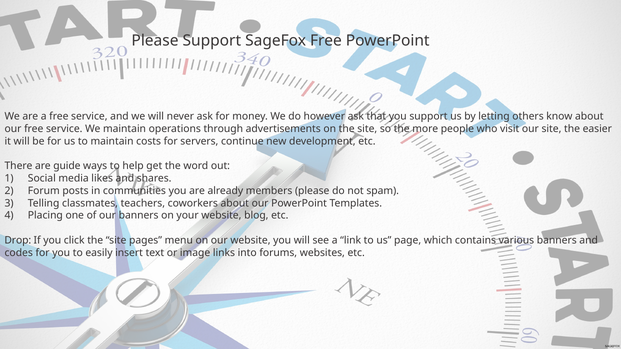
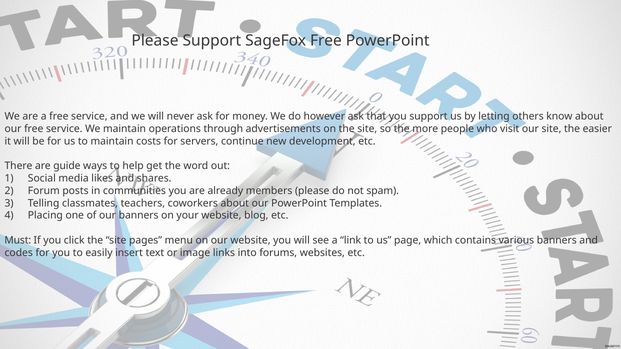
Drop: Drop -> Must
